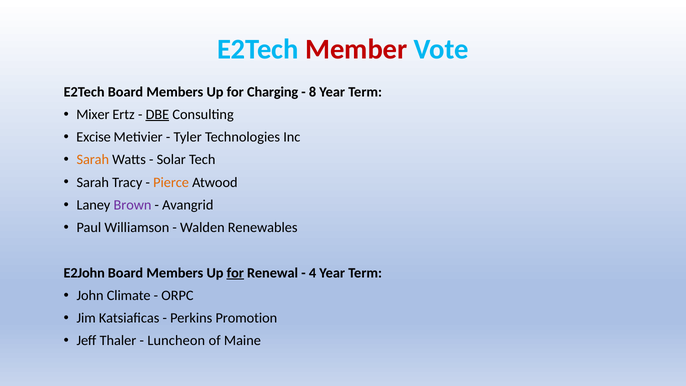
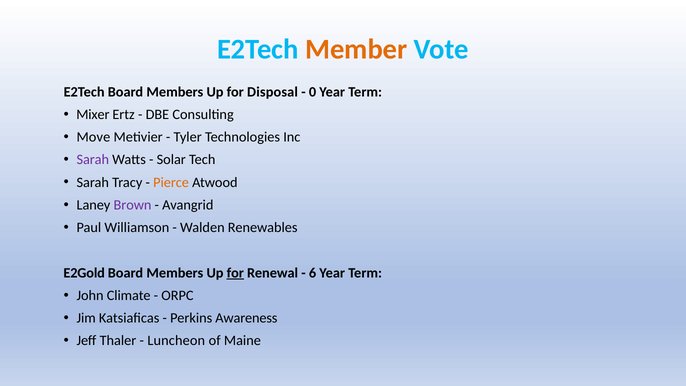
Member colour: red -> orange
Charging: Charging -> Disposal
8: 8 -> 0
DBE underline: present -> none
Excise: Excise -> Move
Sarah at (93, 160) colour: orange -> purple
E2John: E2John -> E2Gold
4: 4 -> 6
Promotion: Promotion -> Awareness
